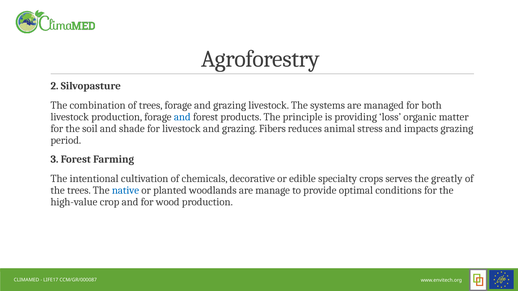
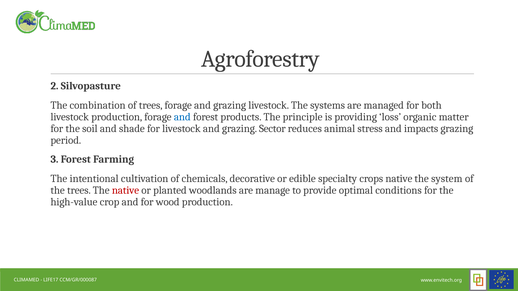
Fibers: Fibers -> Sector
crops serves: serves -> native
greatly: greatly -> system
native at (125, 191) colour: blue -> red
